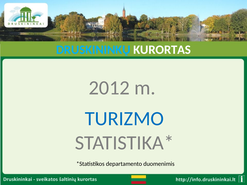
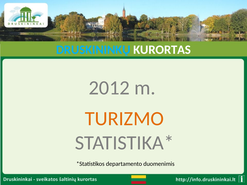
TURIZMO colour: blue -> orange
